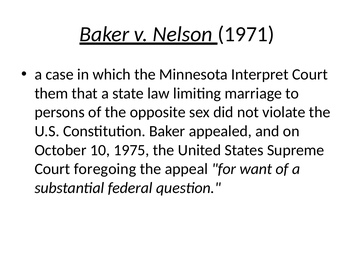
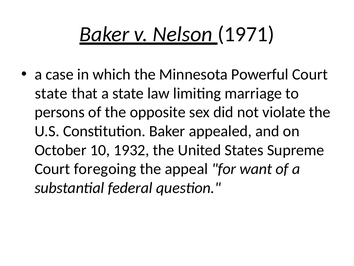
Interpret: Interpret -> Powerful
them at (51, 93): them -> state
1975: 1975 -> 1932
